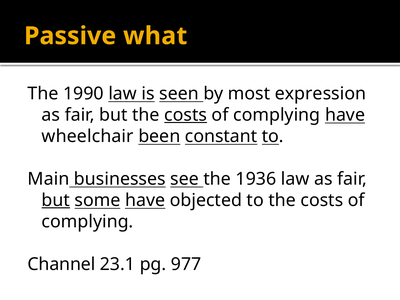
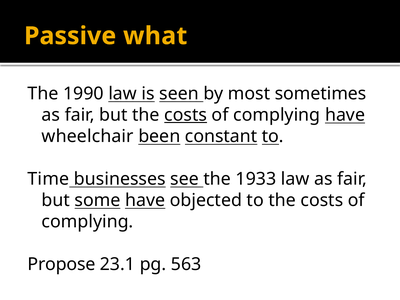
expression: expression -> sometimes
Main: Main -> Time
1936: 1936 -> 1933
but at (56, 200) underline: present -> none
Channel: Channel -> Propose
977: 977 -> 563
